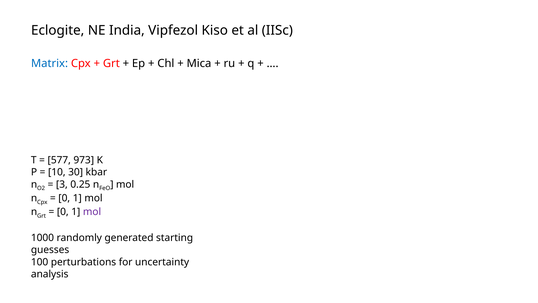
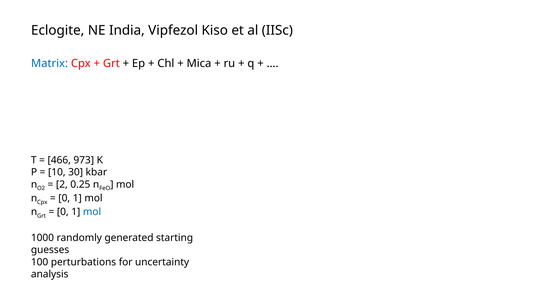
577: 577 -> 466
3: 3 -> 2
mol at (92, 212) colour: purple -> blue
